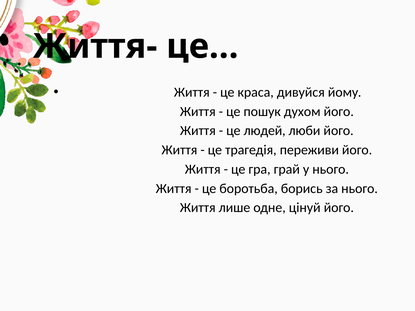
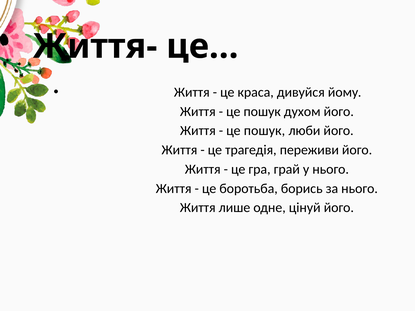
людей at (265, 131): людей -> пошук
